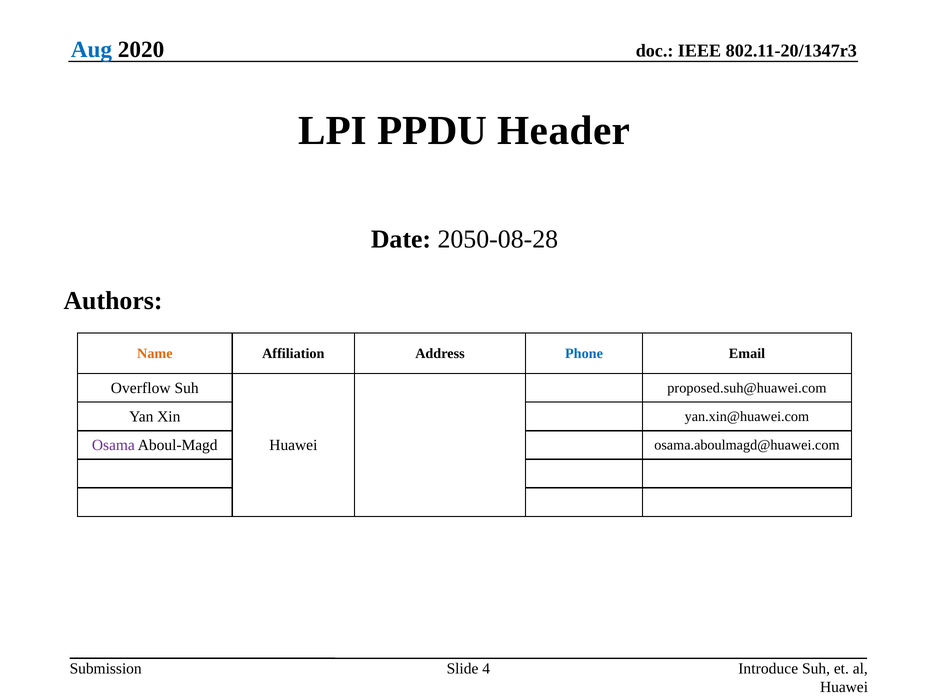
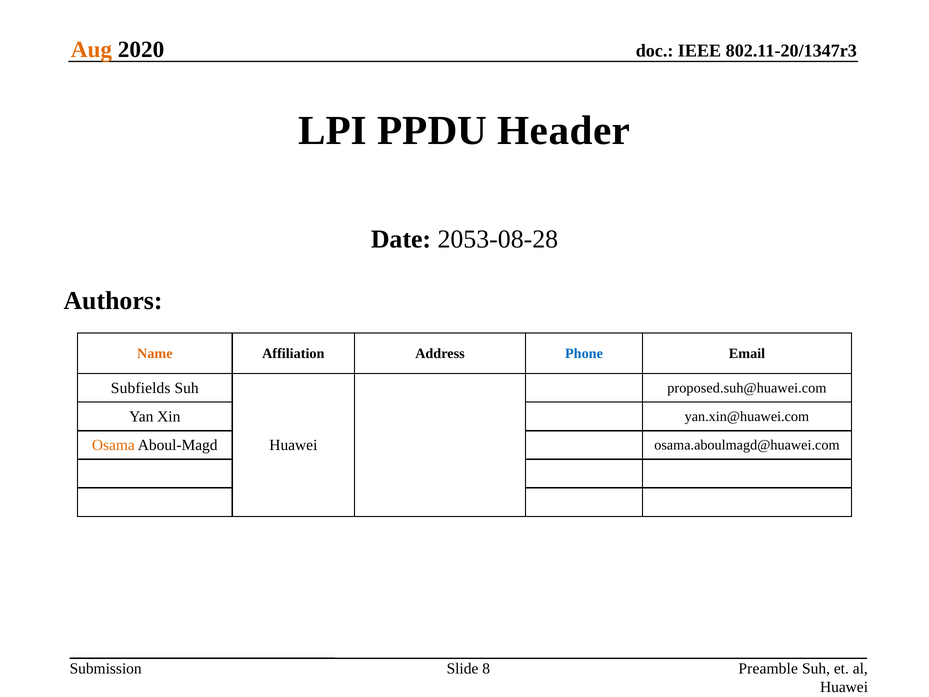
Aug colour: blue -> orange
2050-08-28: 2050-08-28 -> 2053-08-28
Overflow: Overflow -> Subfields
Osama colour: purple -> orange
4: 4 -> 8
Introduce: Introduce -> Preamble
